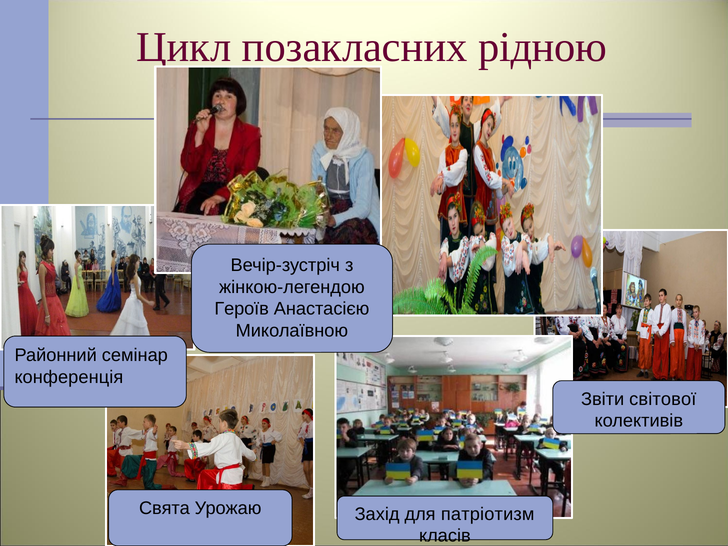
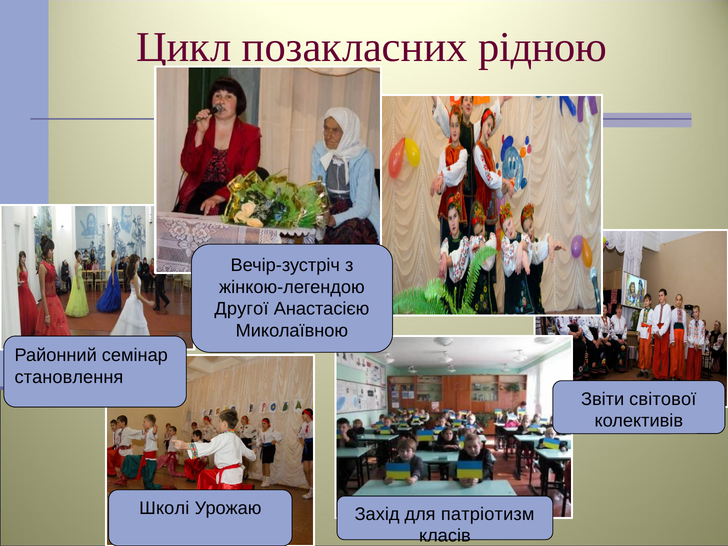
Героїв: Героїв -> Другої
конференція: конференція -> становлення
Свята: Свята -> Школі
